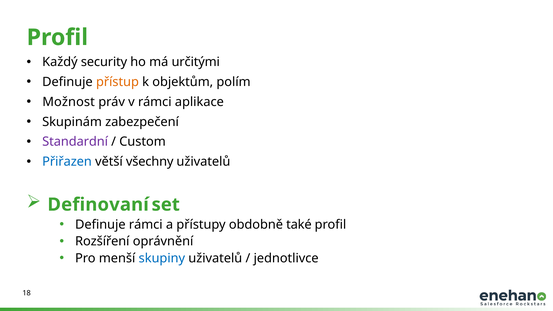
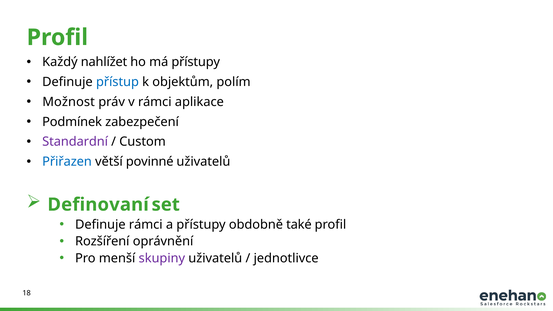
security: security -> nahlížet
má určitými: určitými -> přístupy
přístup colour: orange -> blue
Skupinám: Skupinám -> Podmínek
všechny: všechny -> povinné
skupiny colour: blue -> purple
